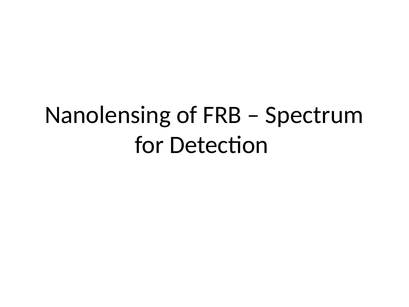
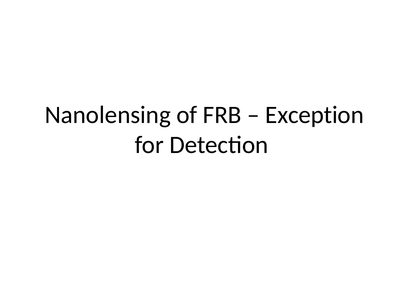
Spectrum: Spectrum -> Exception
